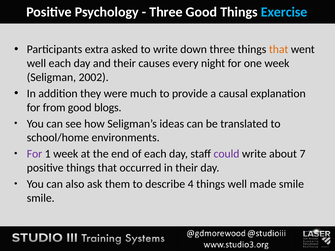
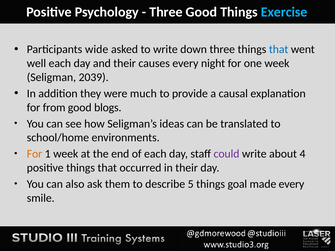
extra: extra -> wide
that at (279, 49) colour: orange -> blue
2002: 2002 -> 2039
For at (34, 154) colour: purple -> orange
7: 7 -> 4
4: 4 -> 5
things well: well -> goal
made smile: smile -> every
